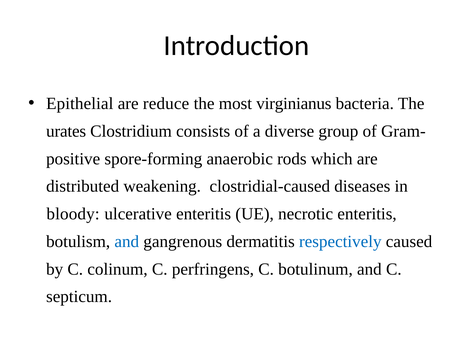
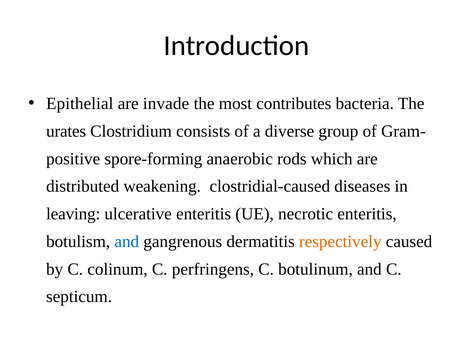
reduce: reduce -> invade
virginianus: virginianus -> contributes
bloody: bloody -> leaving
respectively colour: blue -> orange
